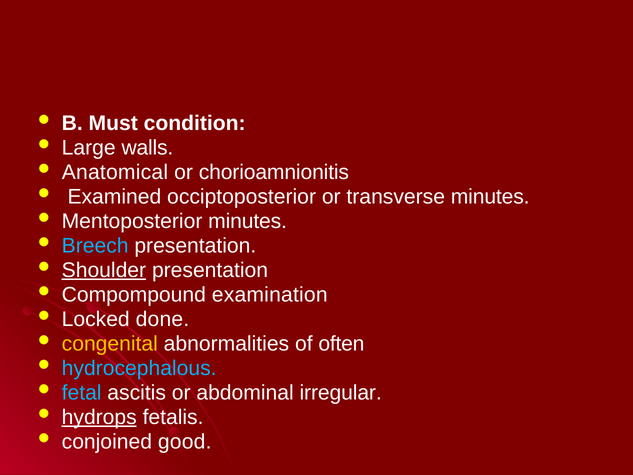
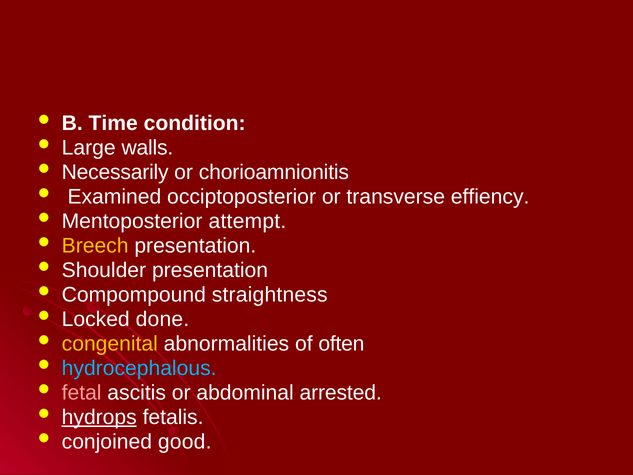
Must: Must -> Time
Anatomical: Anatomical -> Necessarily
transverse minutes: minutes -> effiency
Mentoposterior minutes: minutes -> attempt
Breech colour: light blue -> yellow
Shoulder underline: present -> none
examination: examination -> straightness
fetal colour: light blue -> pink
irregular: irregular -> arrested
